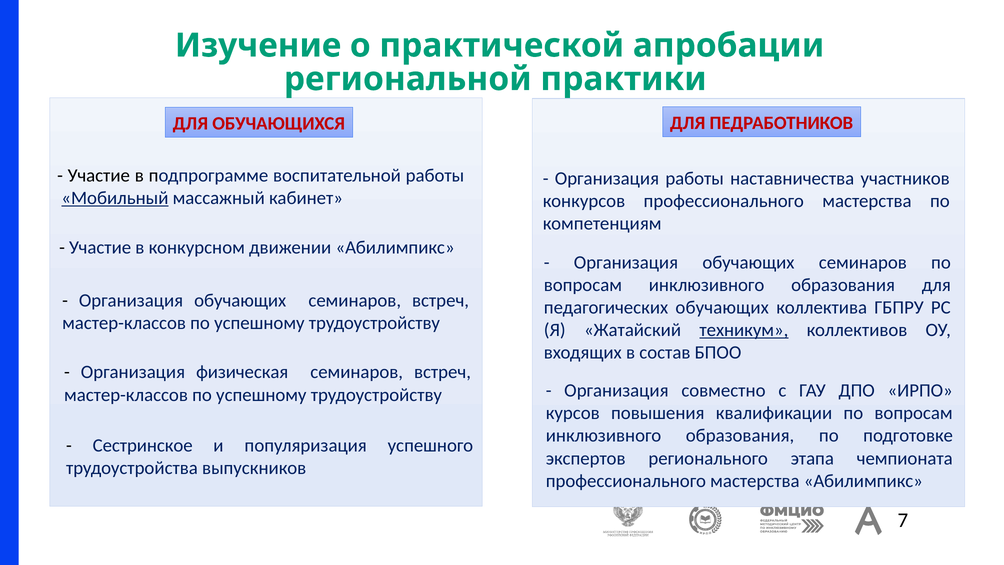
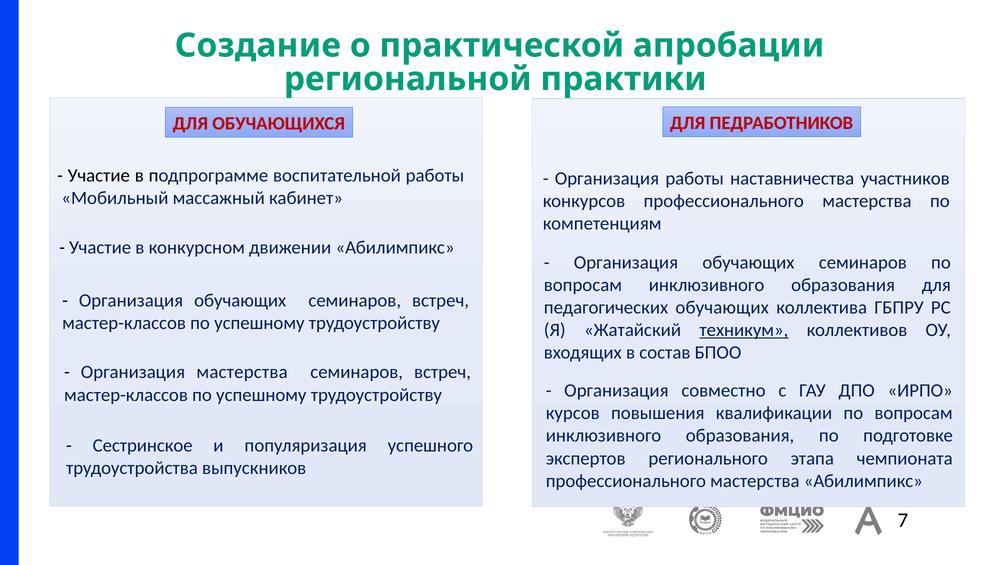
Изучение: Изучение -> Создание
Мобильный underline: present -> none
Организация физическая: физическая -> мастерства
